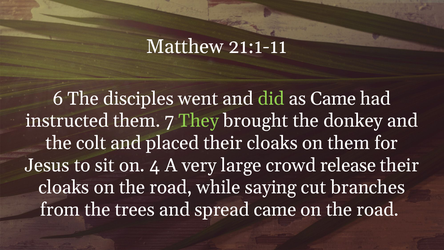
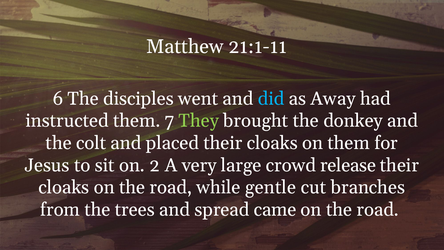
did colour: light green -> light blue
as Came: Came -> Away
4: 4 -> 2
saying: saying -> gentle
